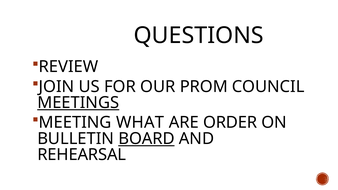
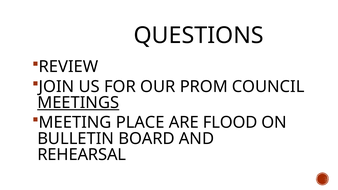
WHAT: WHAT -> PLACE
ORDER: ORDER -> FLOOD
BOARD underline: present -> none
